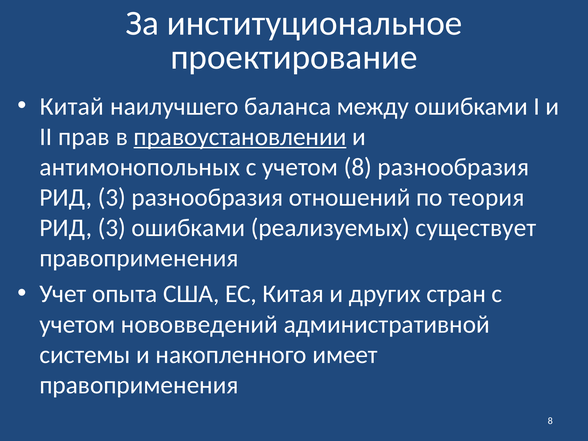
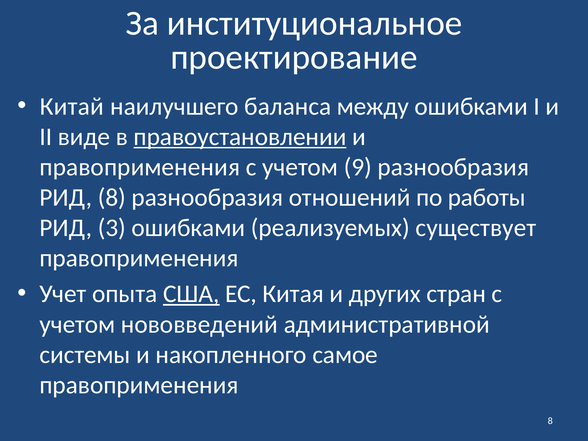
прав: прав -> виде
антимонопольных at (140, 167): антимонопольных -> правоприменения
учетом 8: 8 -> 9
3 at (112, 198): 3 -> 8
теория: теория -> работы
США underline: none -> present
имеет: имеет -> самое
